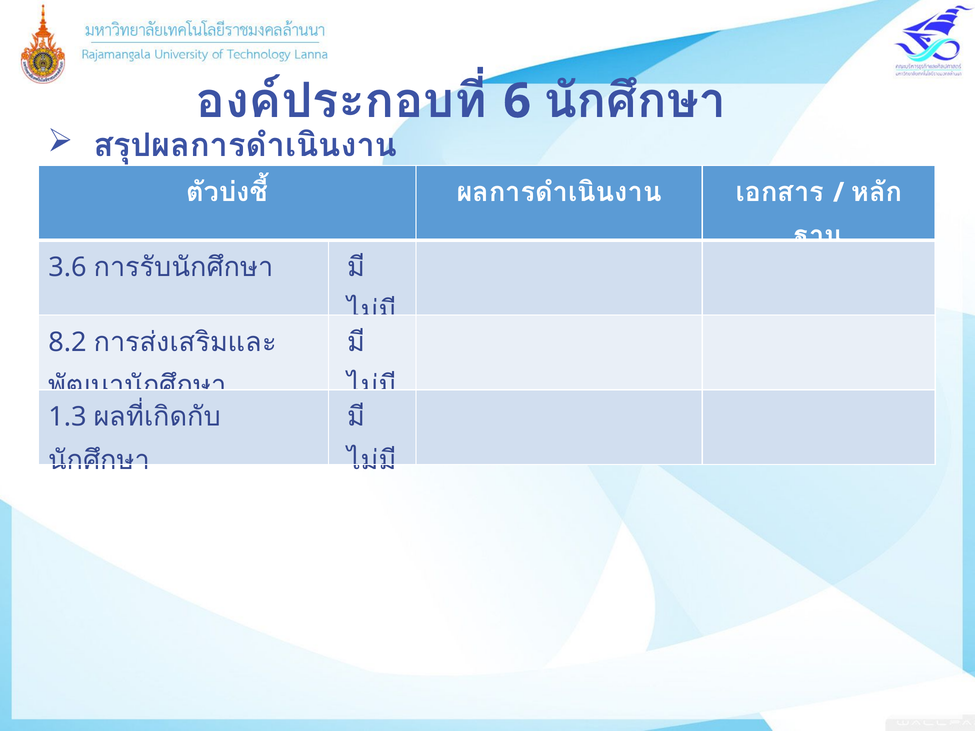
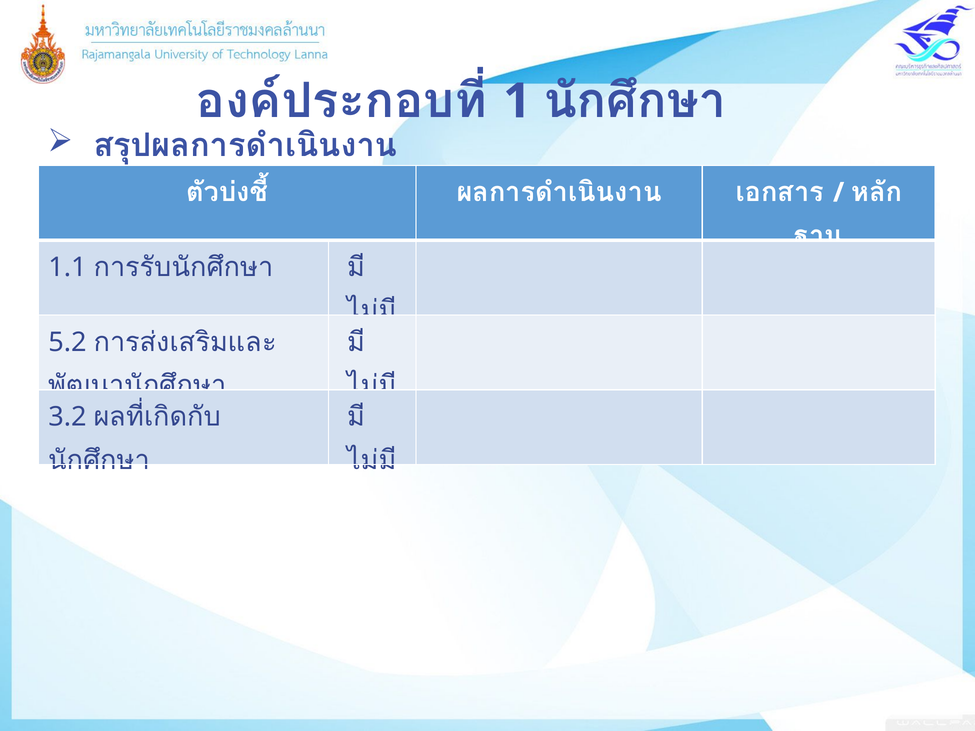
6: 6 -> 1
3.6: 3.6 -> 1.1
8.2: 8.2 -> 5.2
1.3: 1.3 -> 3.2
